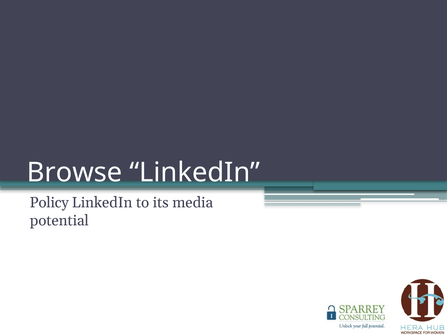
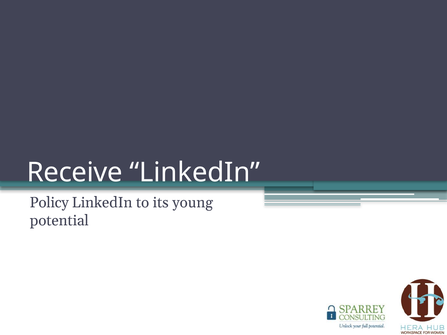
Browse: Browse -> Receive
media: media -> young
